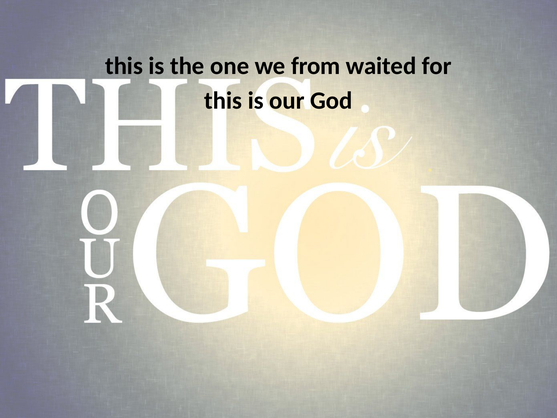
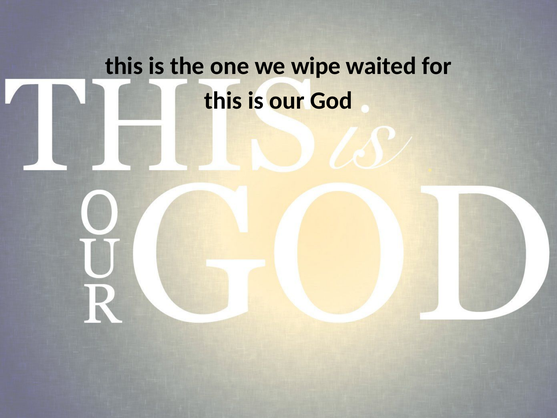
from: from -> wipe
